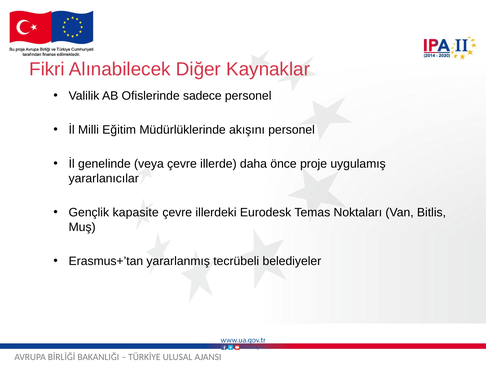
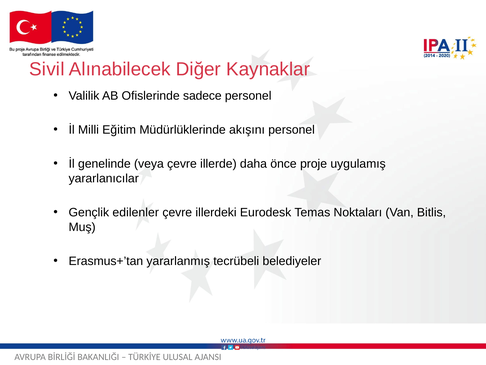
Fikri: Fikri -> Sivil
kapasite: kapasite -> edilenler
